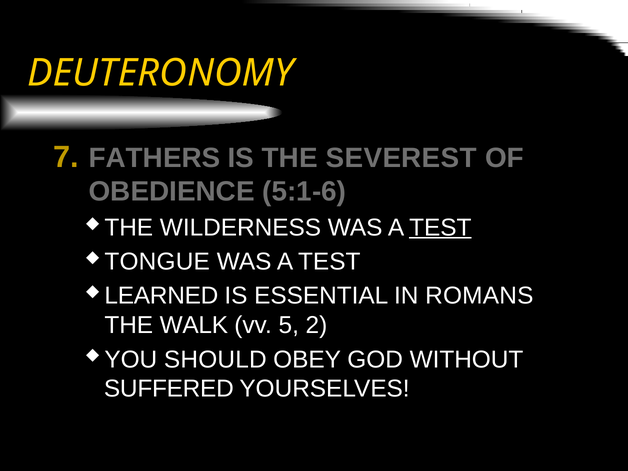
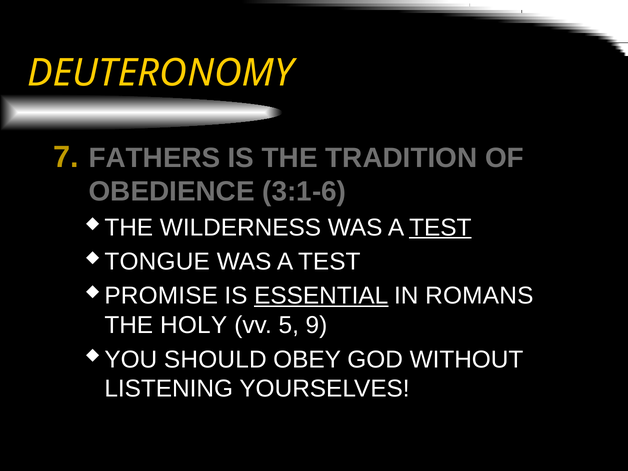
SEVEREST: SEVEREST -> TRADITION
5:1-6: 5:1-6 -> 3:1-6
LEARNED: LEARNED -> PROMISE
ESSENTIAL underline: none -> present
WALK: WALK -> HOLY
2: 2 -> 9
SUFFERED: SUFFERED -> LISTENING
